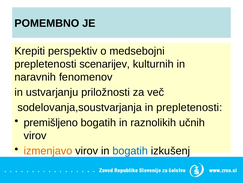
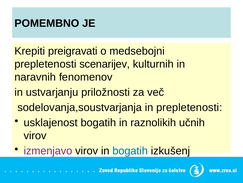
perspektiv: perspektiv -> preigravati
premišljeno: premišljeno -> usklajenost
izmenjavo colour: orange -> purple
